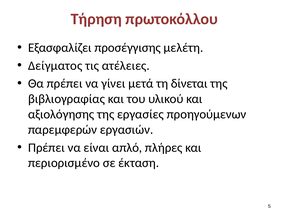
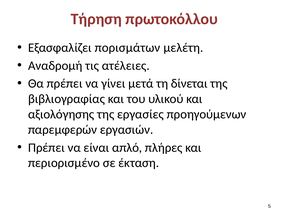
προσέγγισης: προσέγγισης -> πορισμάτων
Δείγματος: Δείγματος -> Αναδρομή
